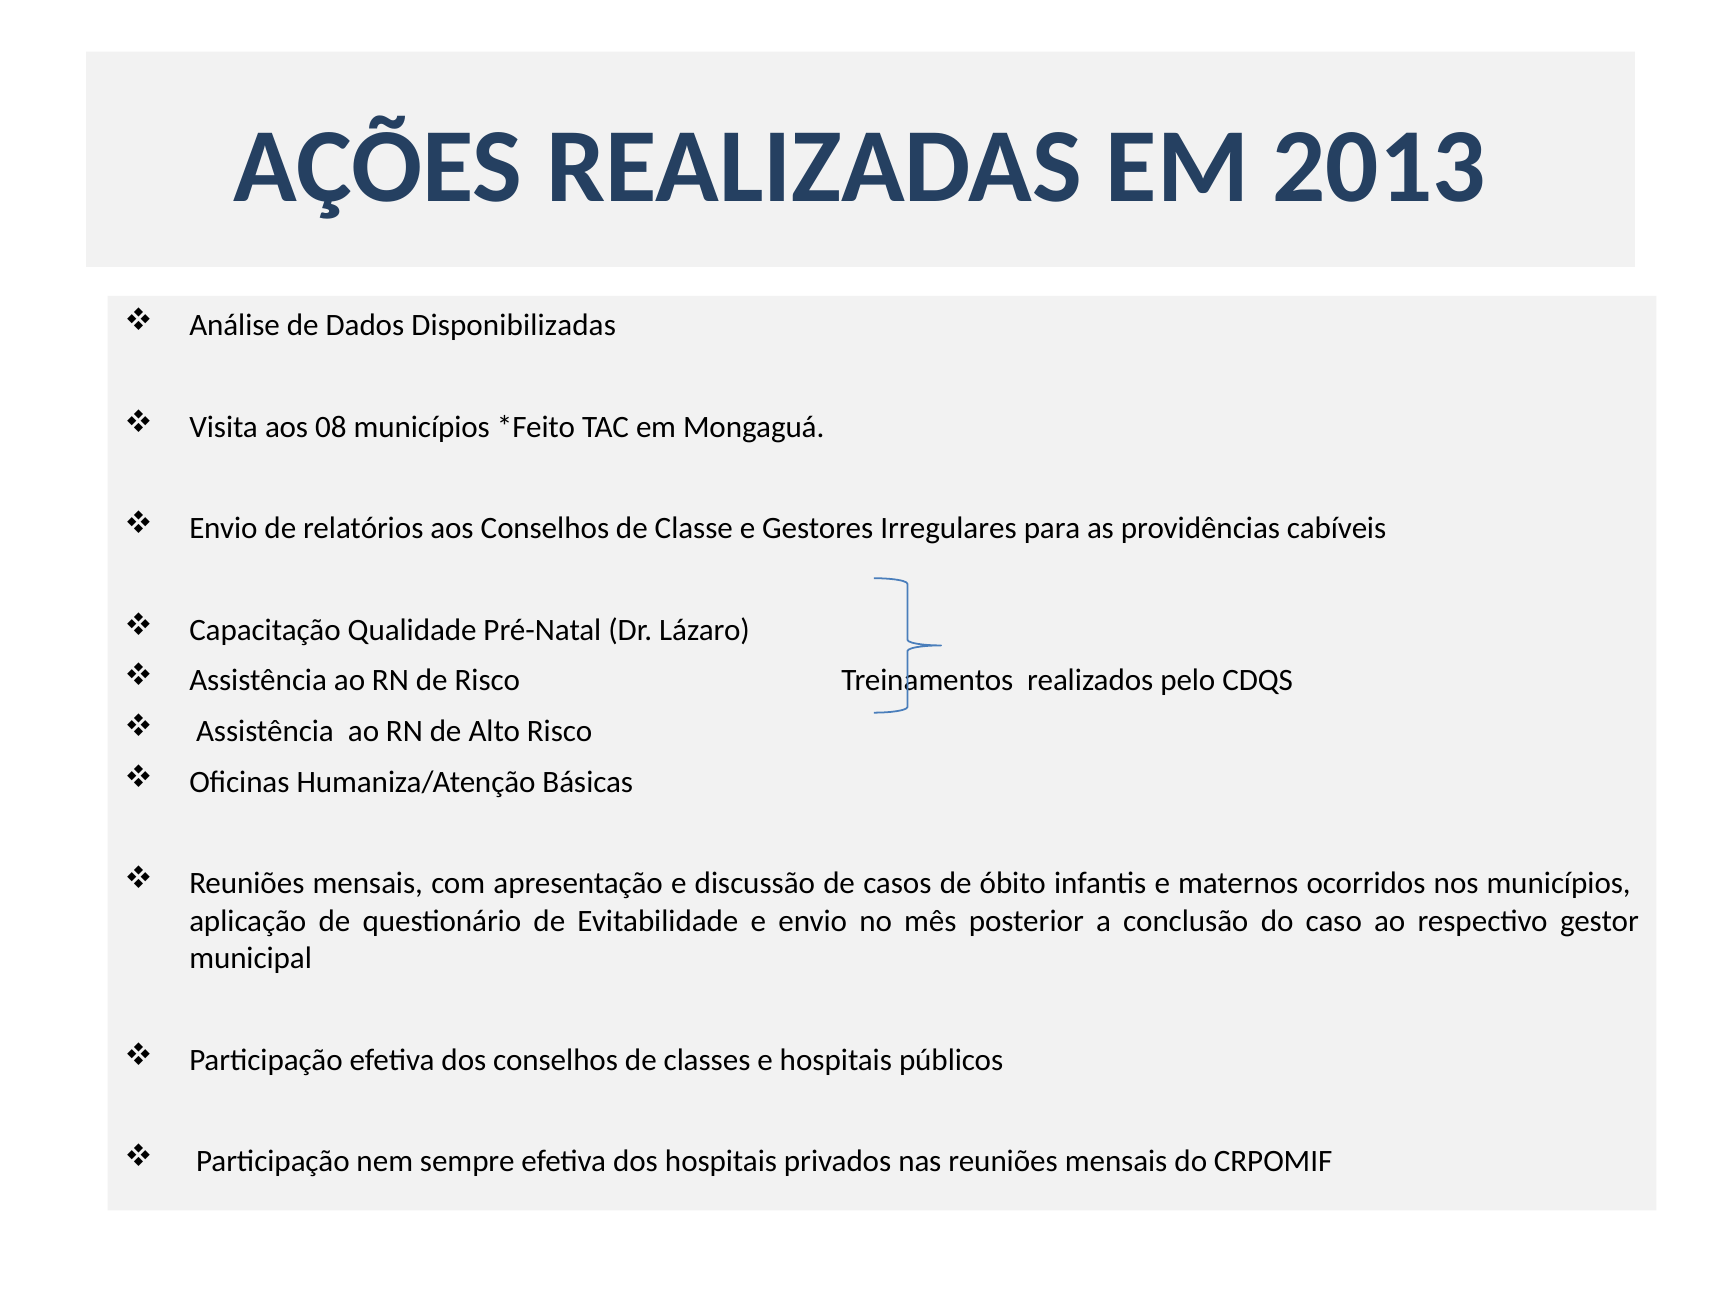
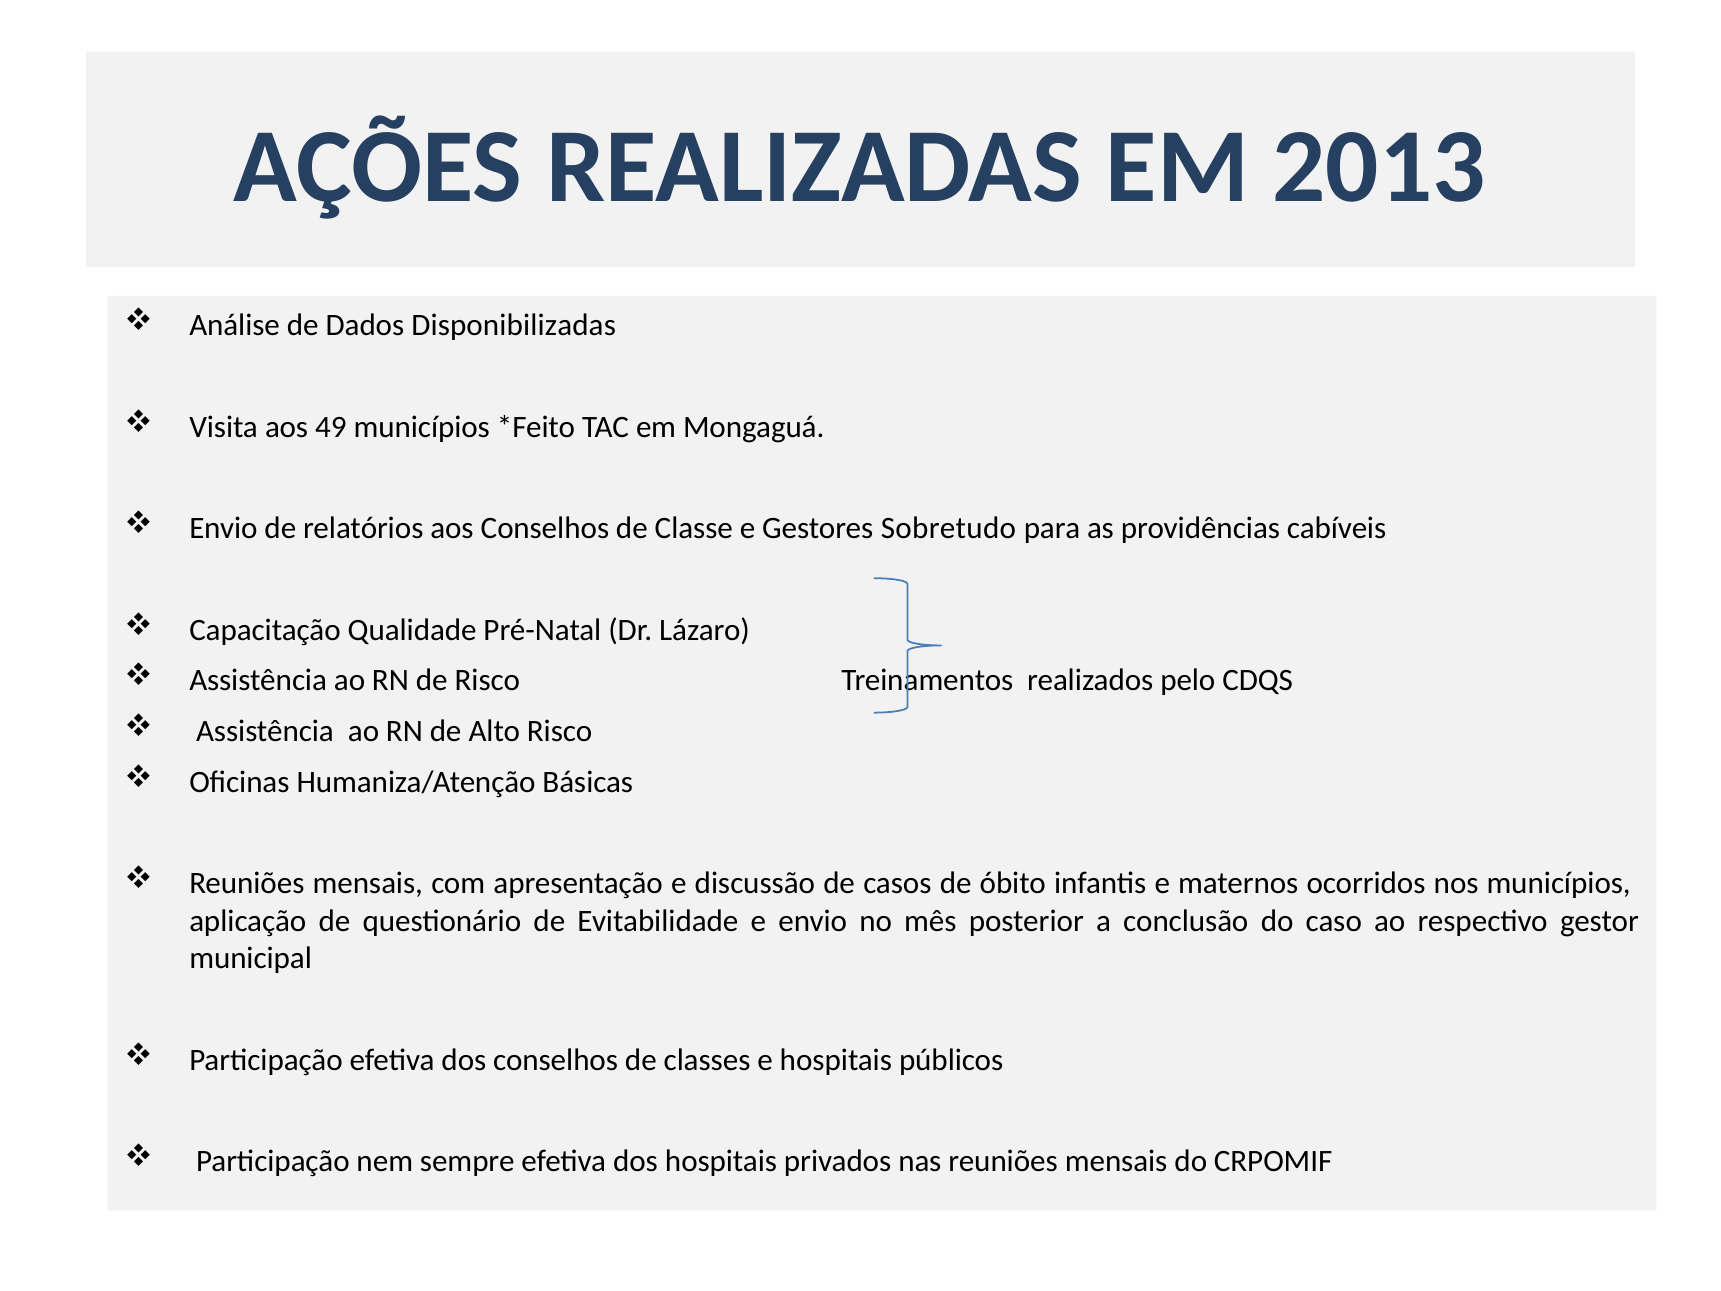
08: 08 -> 49
Irregulares: Irregulares -> Sobretudo
